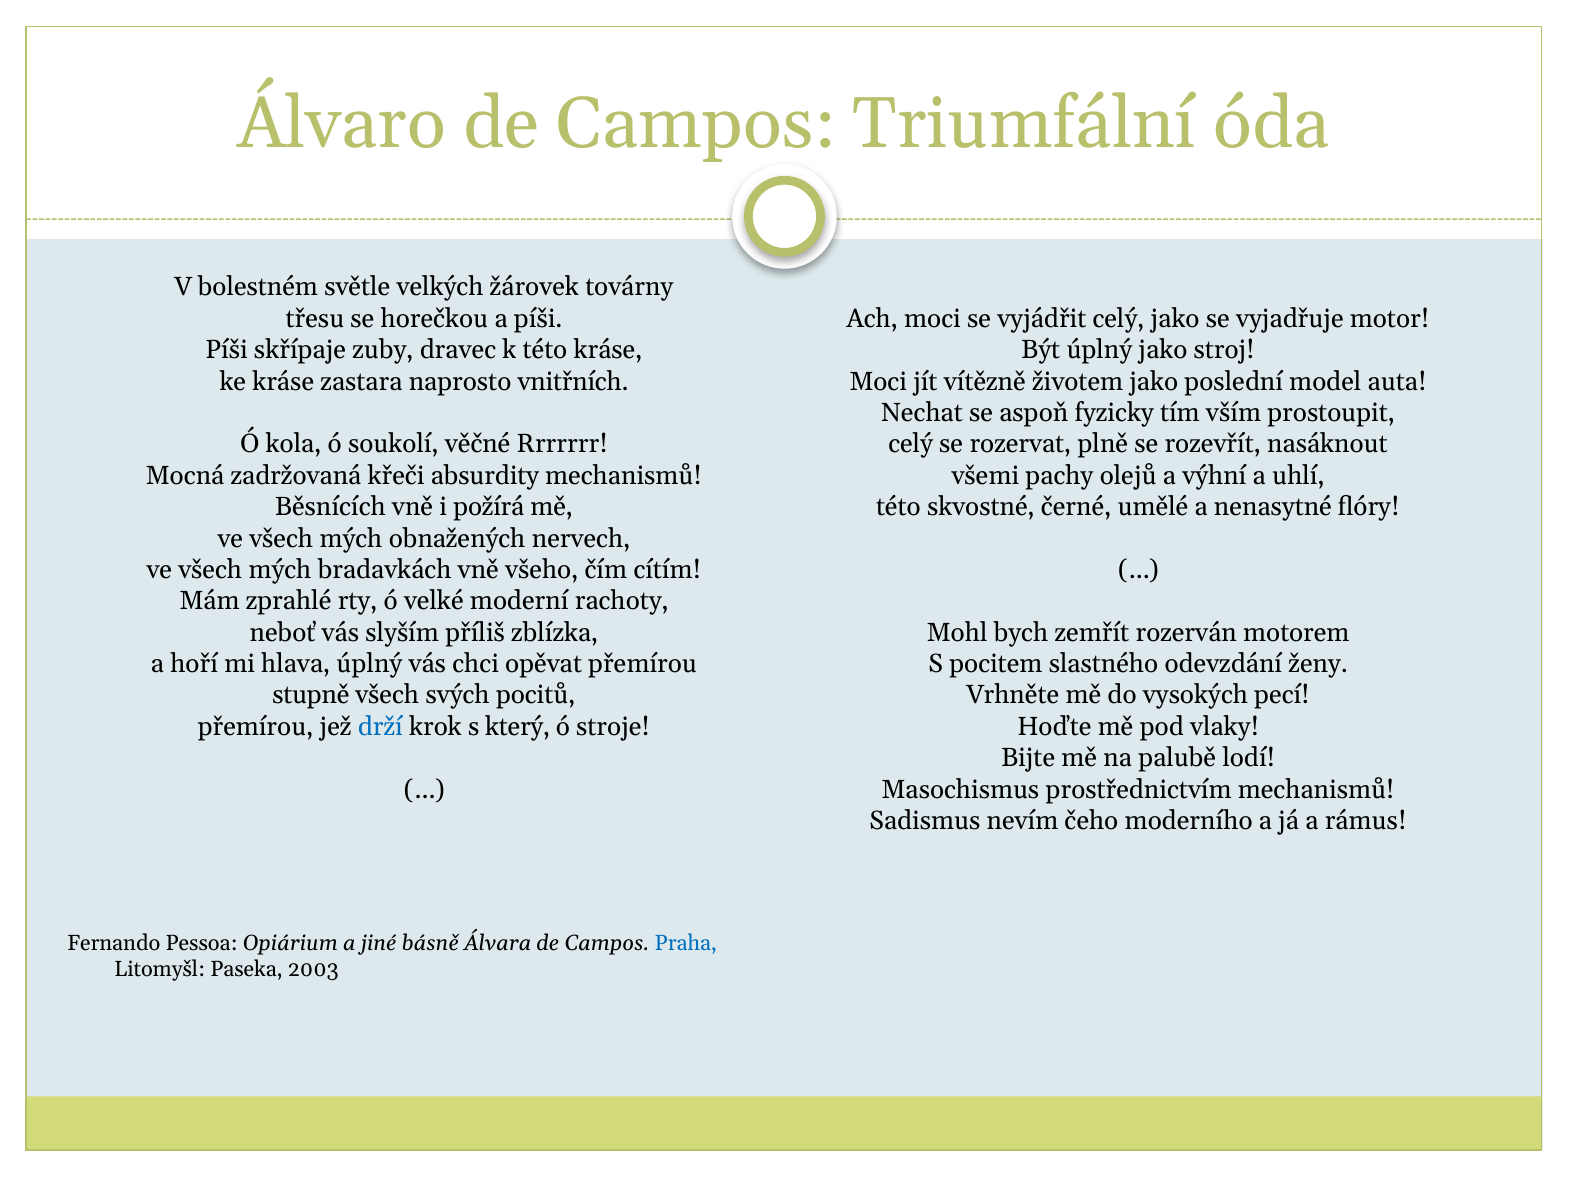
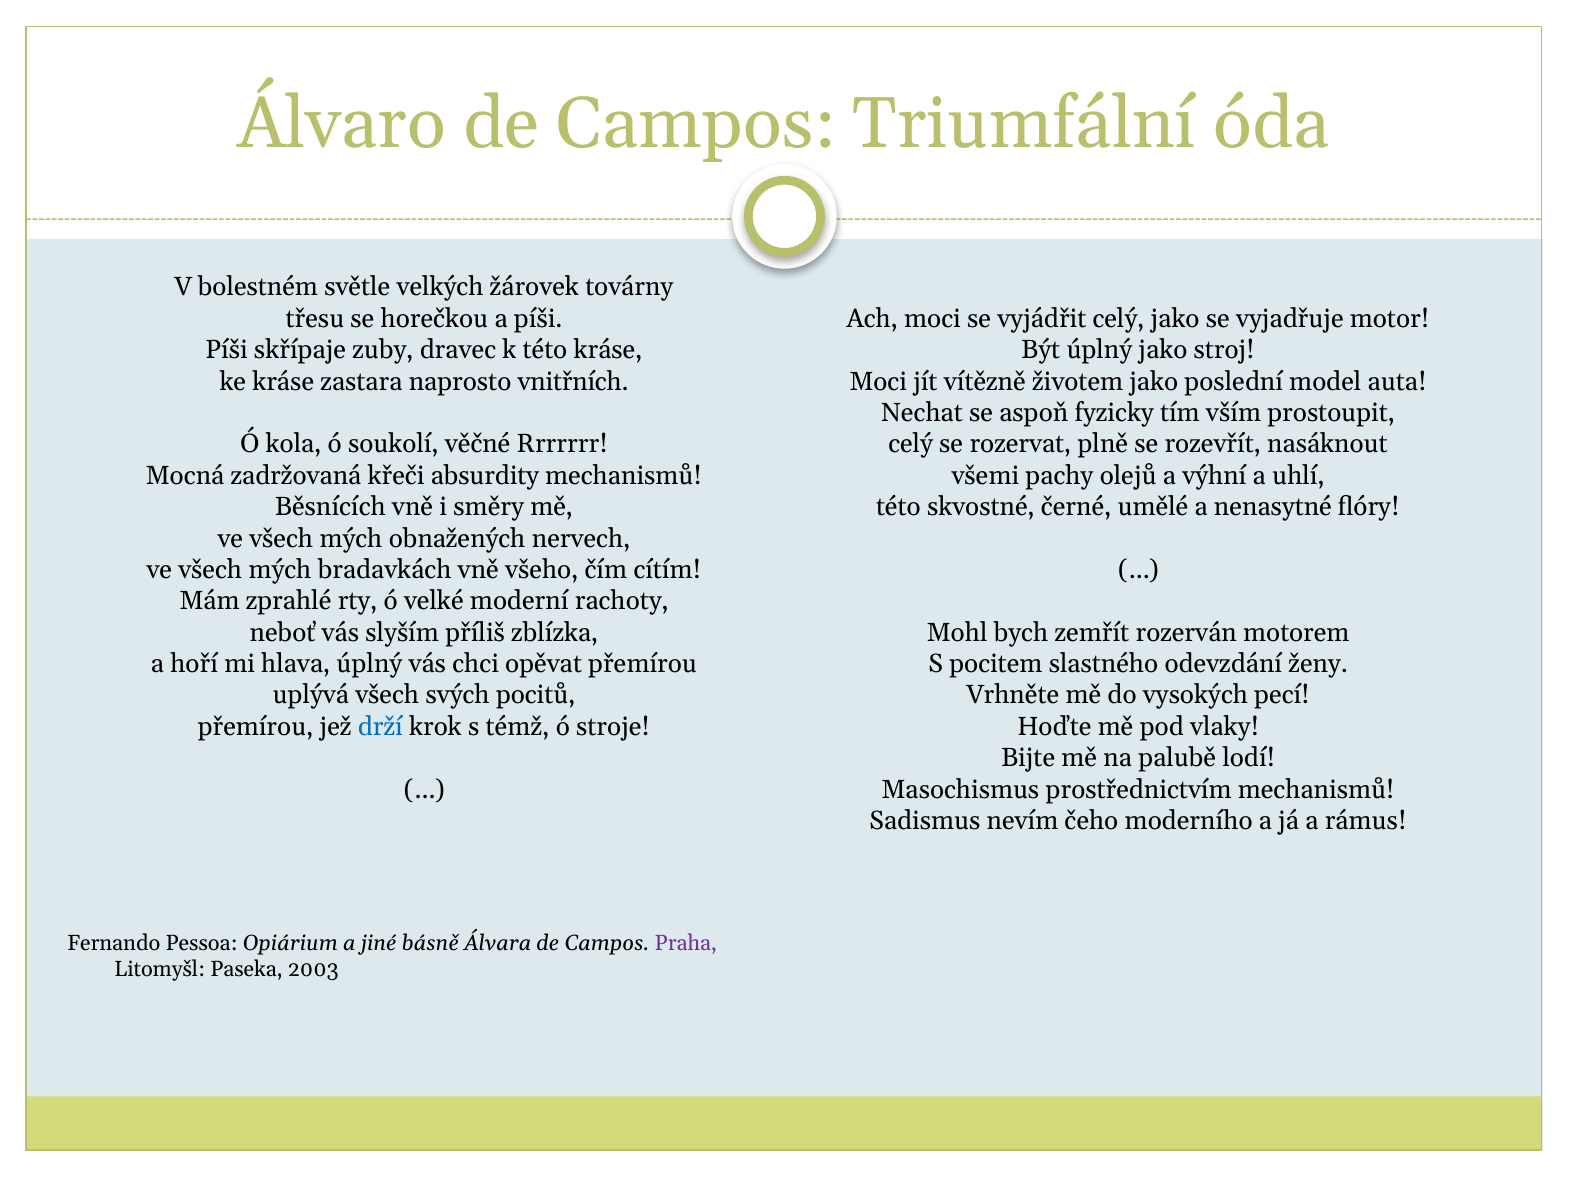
požírá: požírá -> směry
stupně: stupně -> uplývá
který: který -> témž
Praha colour: blue -> purple
